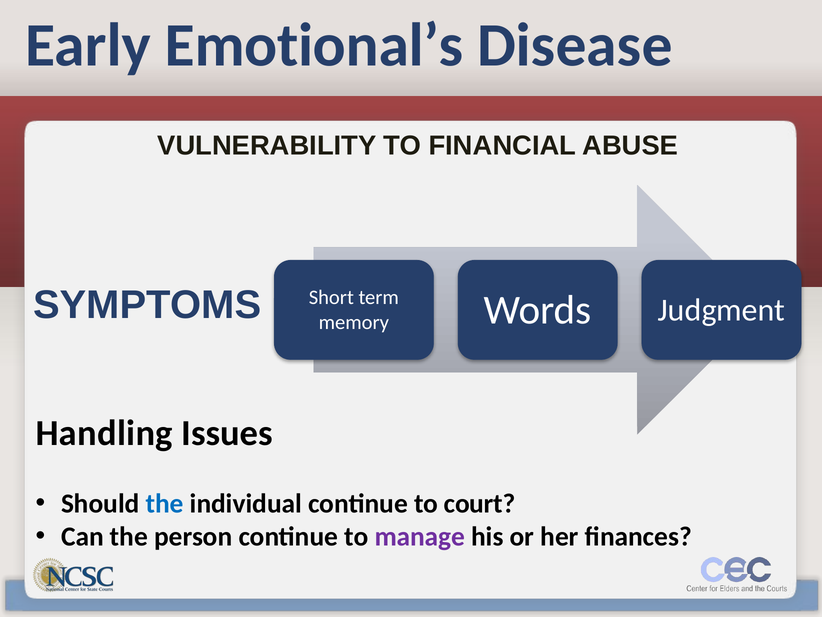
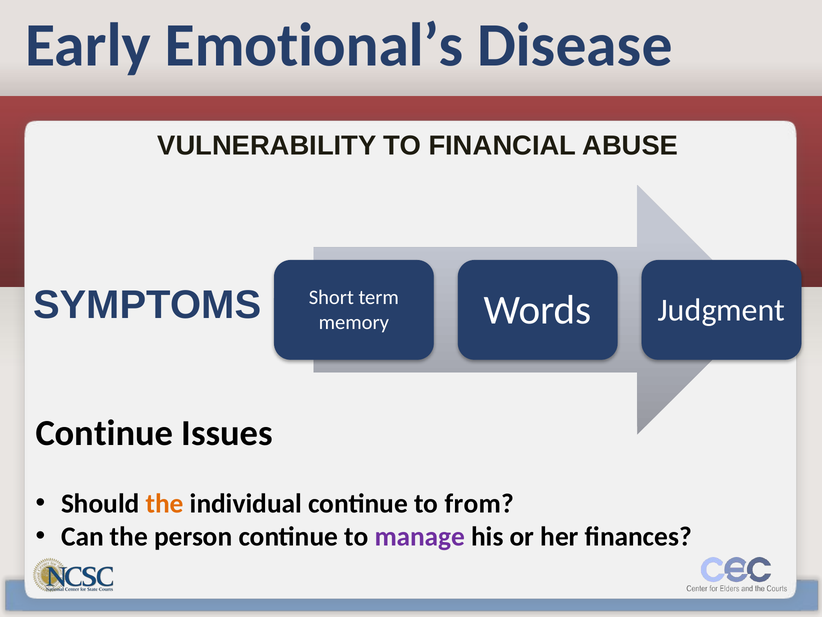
Handling at (104, 433): Handling -> Continue
the at (165, 503) colour: blue -> orange
court: court -> from
